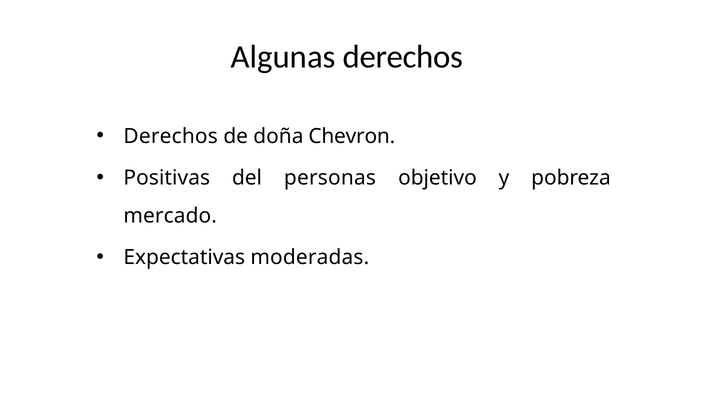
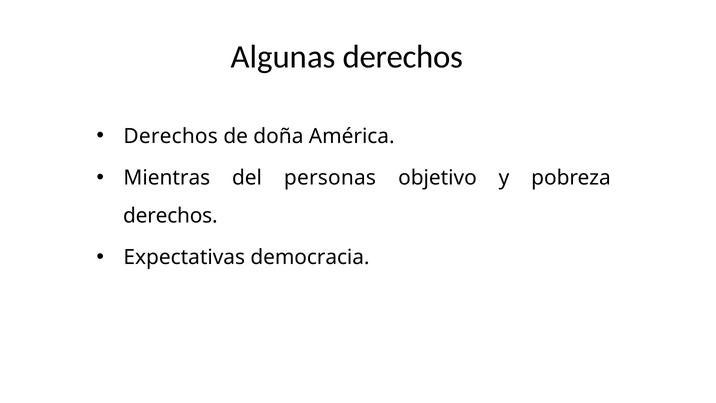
Chevron: Chevron -> América
Positivas: Positivas -> Mientras
mercado at (170, 215): mercado -> derechos
moderadas: moderadas -> democracia
